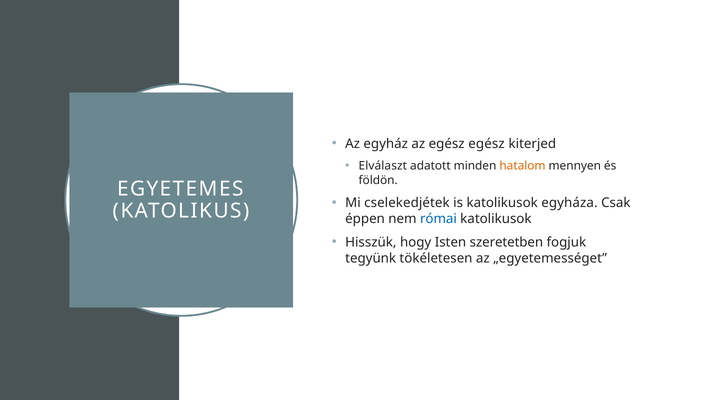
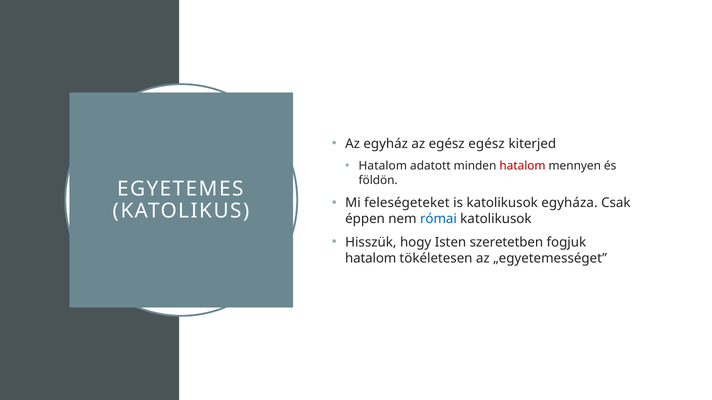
Elválaszt at (383, 166): Elválaszt -> Hatalom
hatalom at (522, 166) colour: orange -> red
cselekedjétek: cselekedjétek -> feleségeteket
tegyünk at (371, 259): tegyünk -> hatalom
